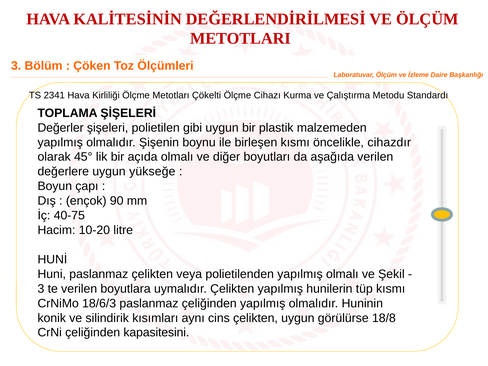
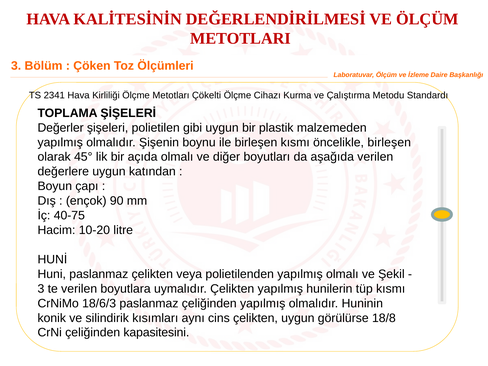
öncelikle cihazdır: cihazdır -> birleşen
yükseğe: yükseğe -> katından
